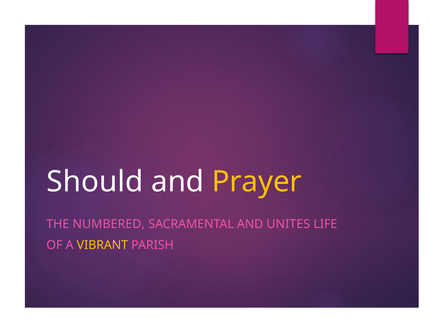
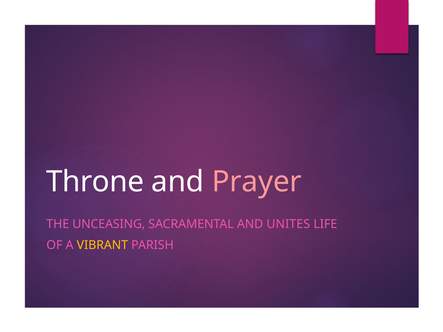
Should: Should -> Throne
Prayer colour: yellow -> pink
NUMBERED: NUMBERED -> UNCEASING
